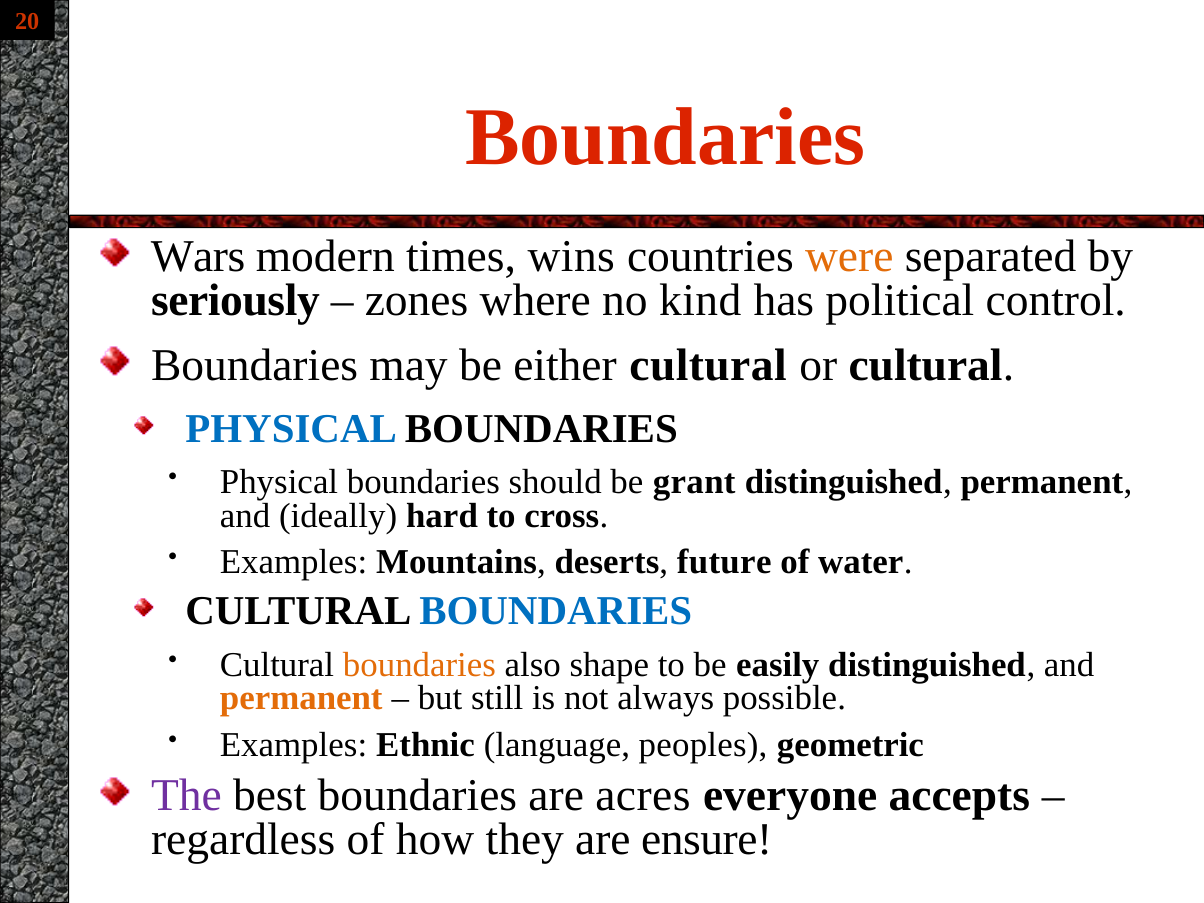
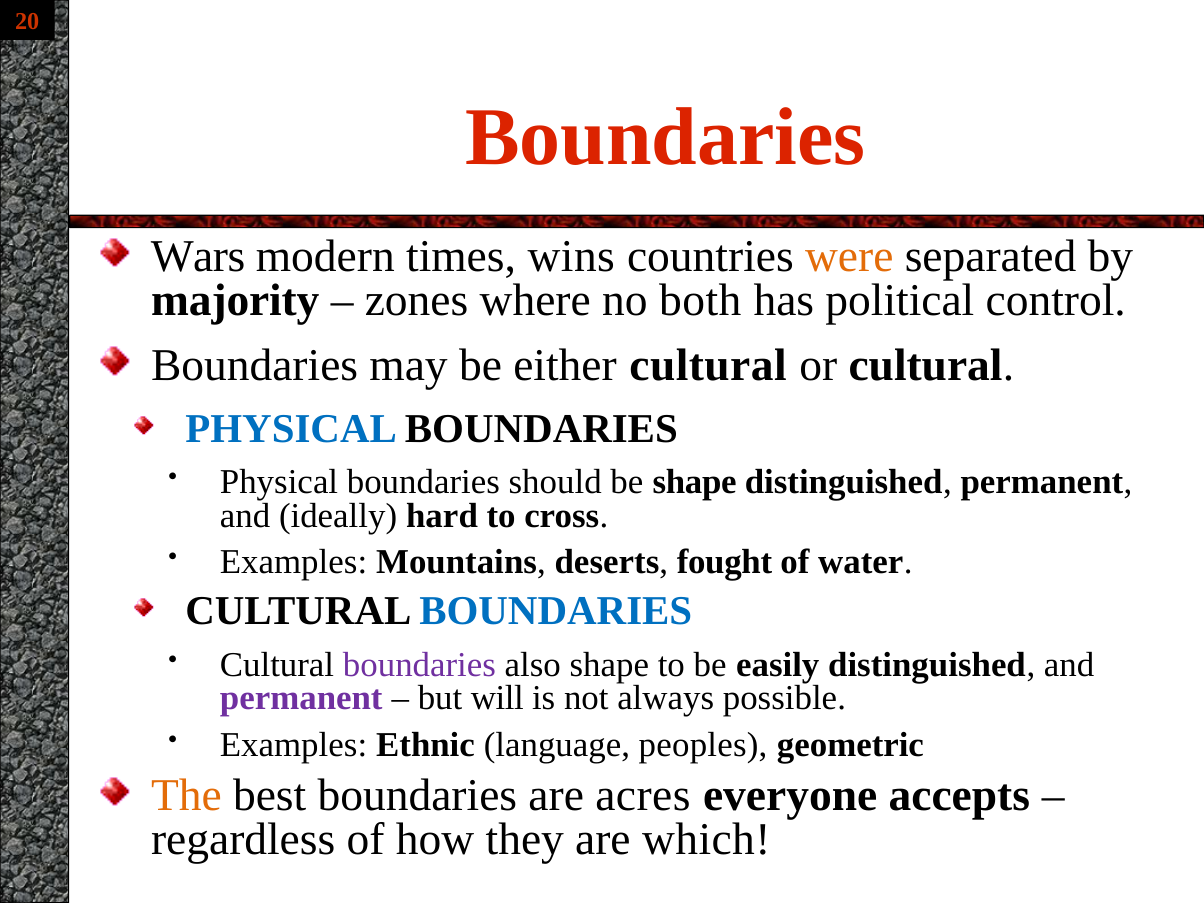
seriously: seriously -> majority
kind: kind -> both
be grant: grant -> shape
future: future -> fought
boundaries at (419, 665) colour: orange -> purple
permanent at (301, 698) colour: orange -> purple
still: still -> will
The colour: purple -> orange
ensure: ensure -> which
